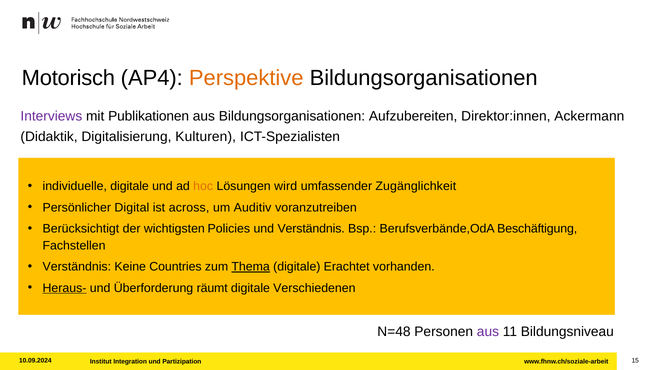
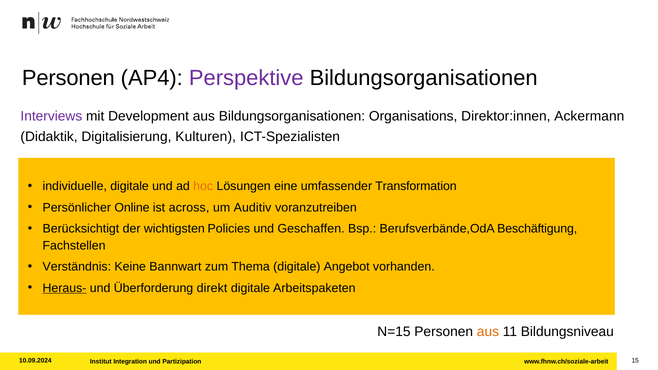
Motorisch at (68, 78): Motorisch -> Personen
Perspektive colour: orange -> purple
Publikationen: Publikationen -> Development
Aufzubereiten: Aufzubereiten -> Organisations
wird: wird -> eine
Zugänglichkeit: Zugänglichkeit -> Transformation
Digital: Digital -> Online
und Verständnis: Verständnis -> Geschaffen
Countries: Countries -> Bannwart
Thema underline: present -> none
Erachtet: Erachtet -> Angebot
räumt: räumt -> direkt
Verschiedenen: Verschiedenen -> Arbeitspaketen
N=48: N=48 -> N=15
aus at (488, 332) colour: purple -> orange
